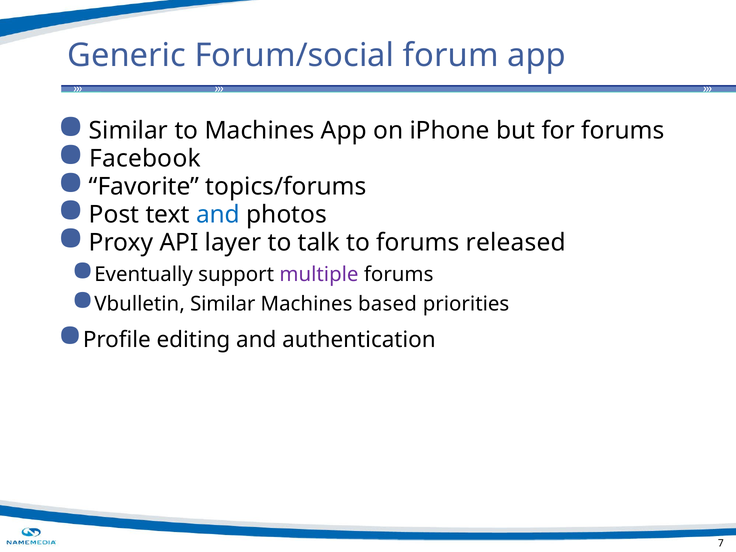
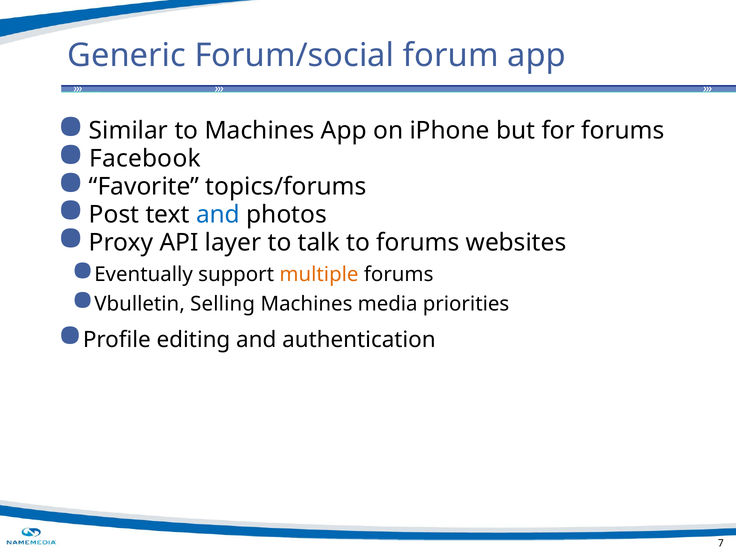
released: released -> websites
multiple colour: purple -> orange
Vbulletin Similar: Similar -> Selling
based: based -> media
